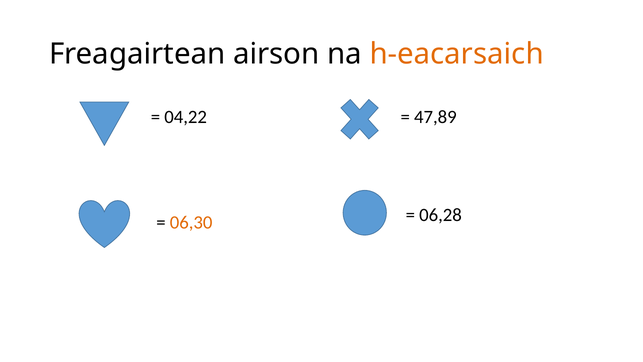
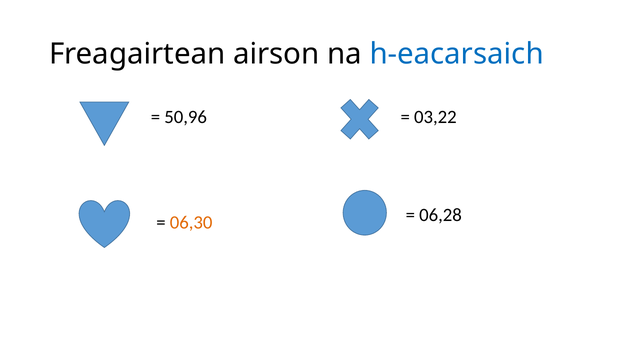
h-eacarsaich colour: orange -> blue
04,22: 04,22 -> 50,96
47,89: 47,89 -> 03,22
